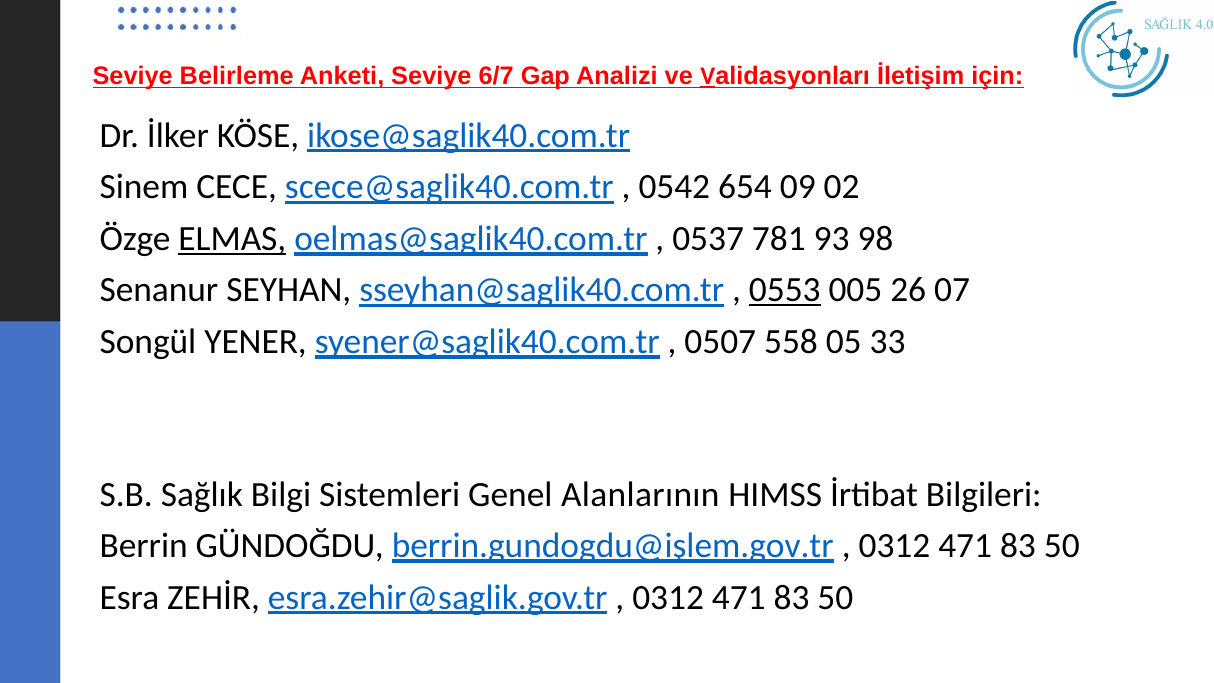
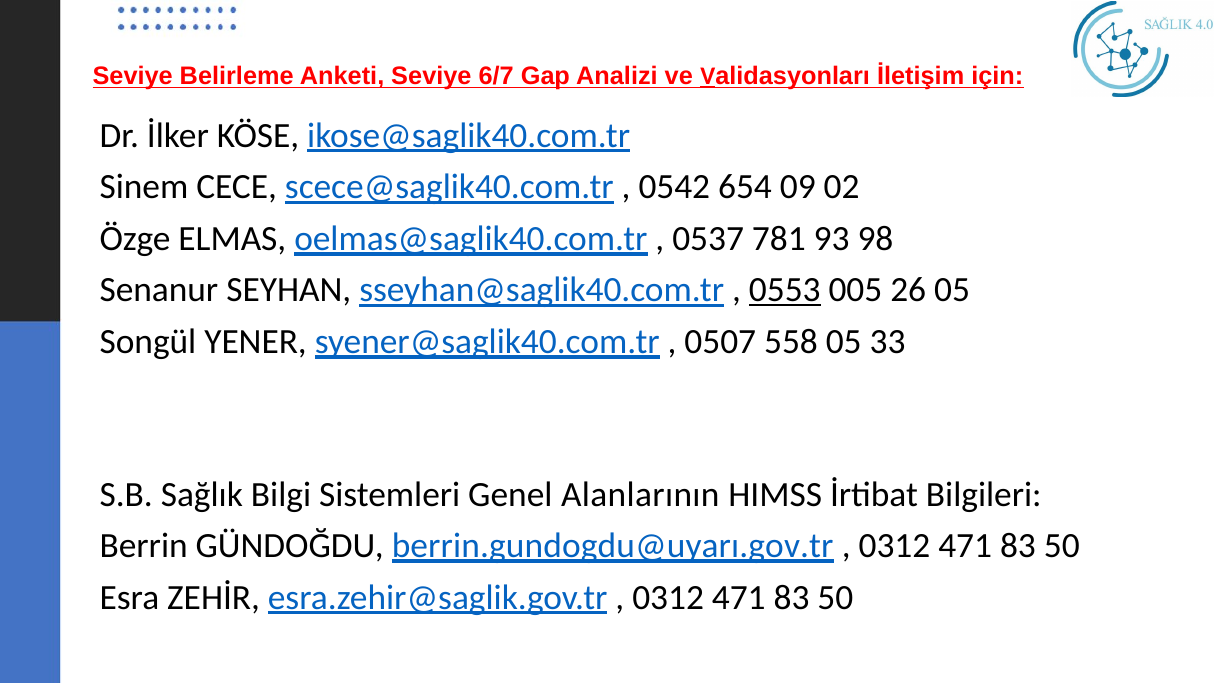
ELMAS underline: present -> none
26 07: 07 -> 05
berrin.gundogdu@işlem.gov.tr: berrin.gundogdu@işlem.gov.tr -> berrin.gundogdu@uyarı.gov.tr
